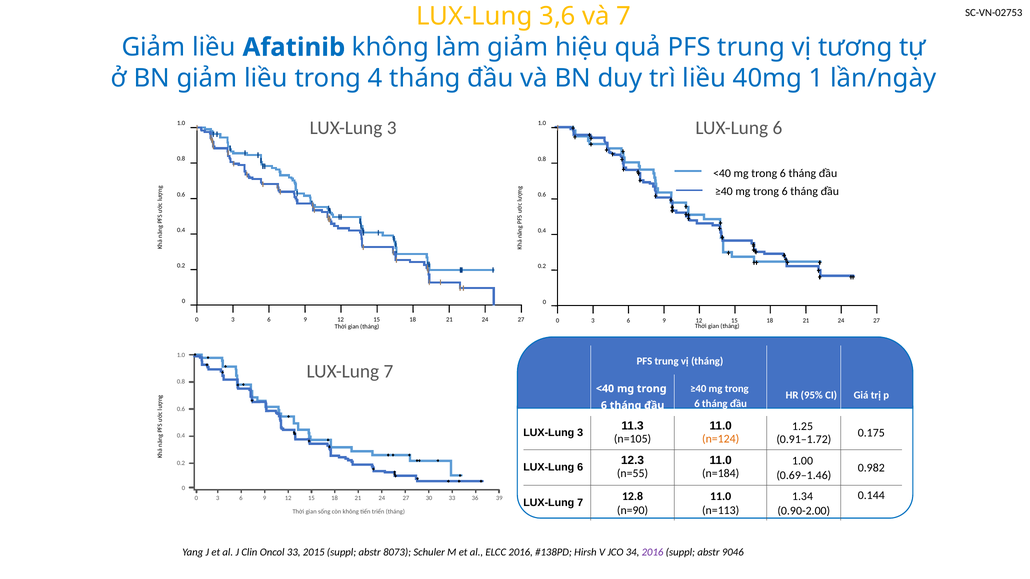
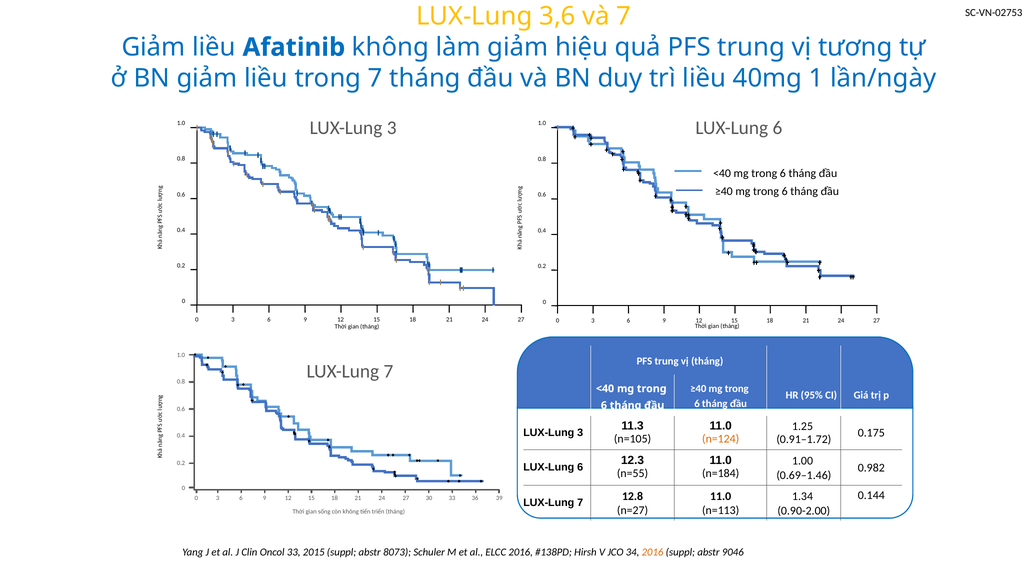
trong 4: 4 -> 7
n=90: n=90 -> n=27
2016 at (653, 552) colour: purple -> orange
